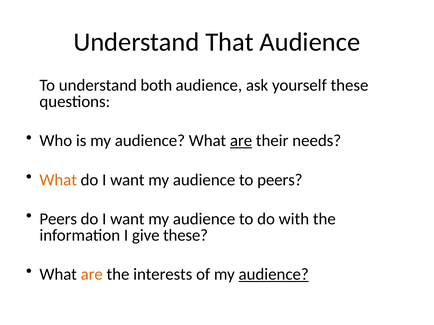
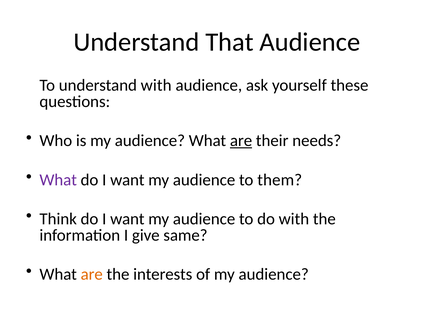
understand both: both -> with
What at (58, 180) colour: orange -> purple
to peers: peers -> them
Peers at (58, 219): Peers -> Think
give these: these -> same
audience at (274, 275) underline: present -> none
